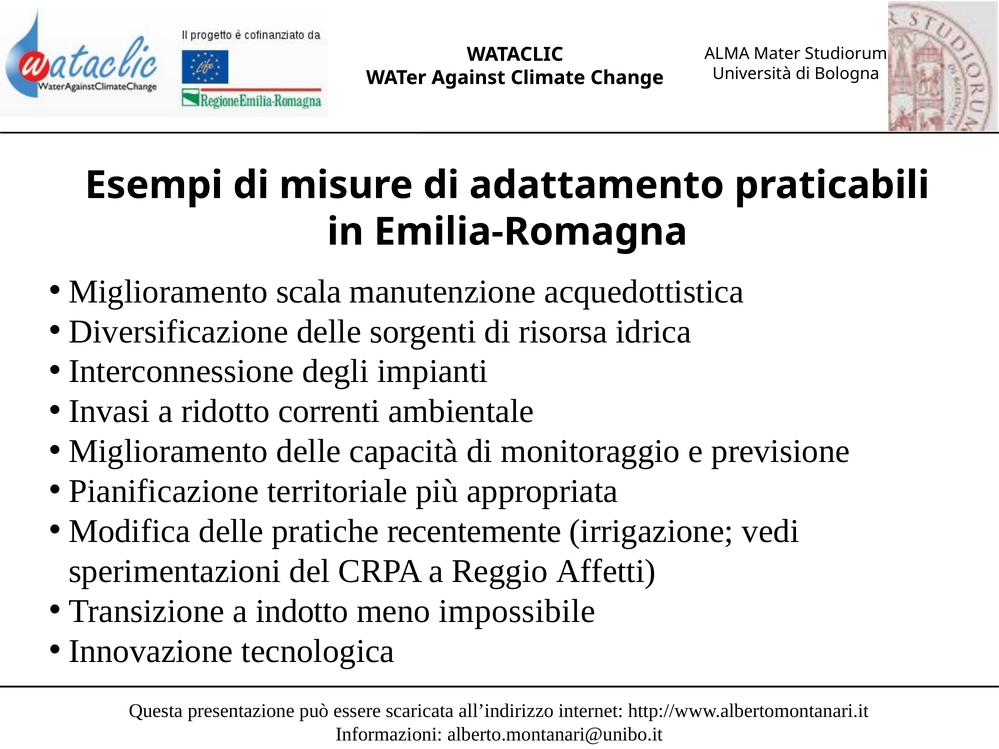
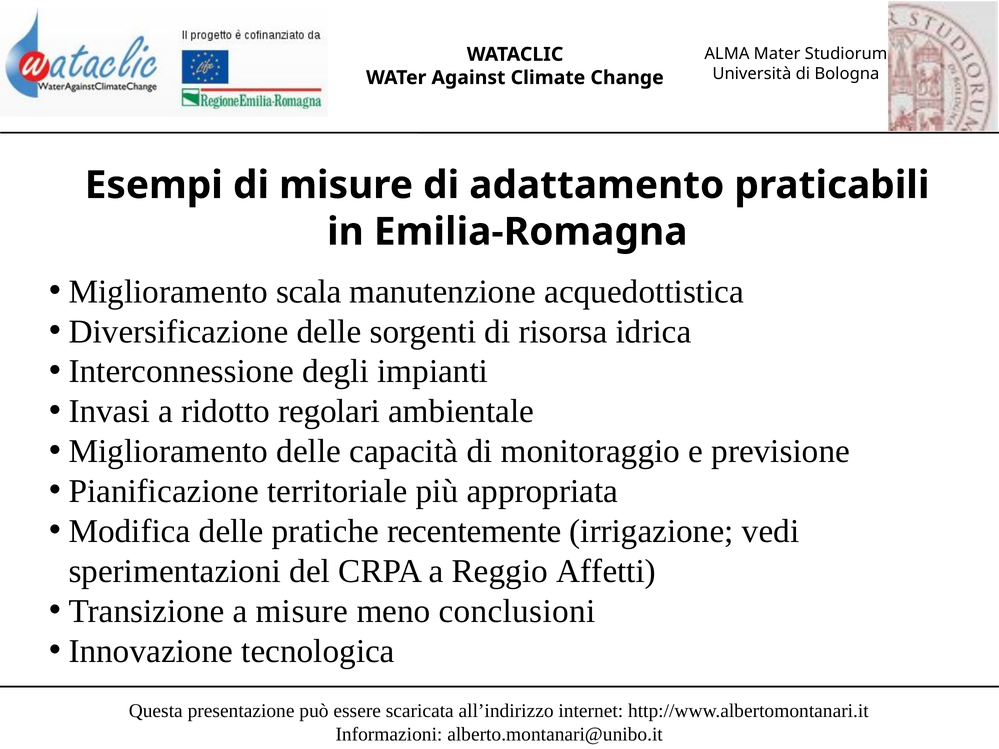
correnti: correnti -> regolari
a indotto: indotto -> misure
impossibile: impossibile -> conclusioni
